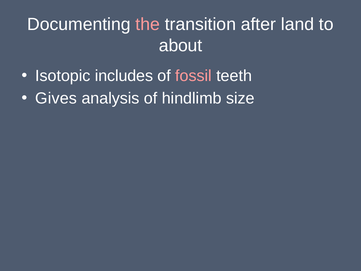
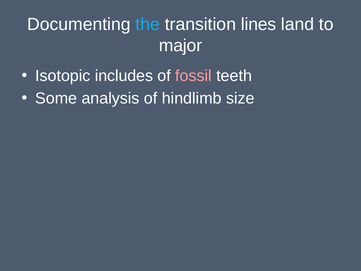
the colour: pink -> light blue
after: after -> lines
about: about -> major
Gives: Gives -> Some
